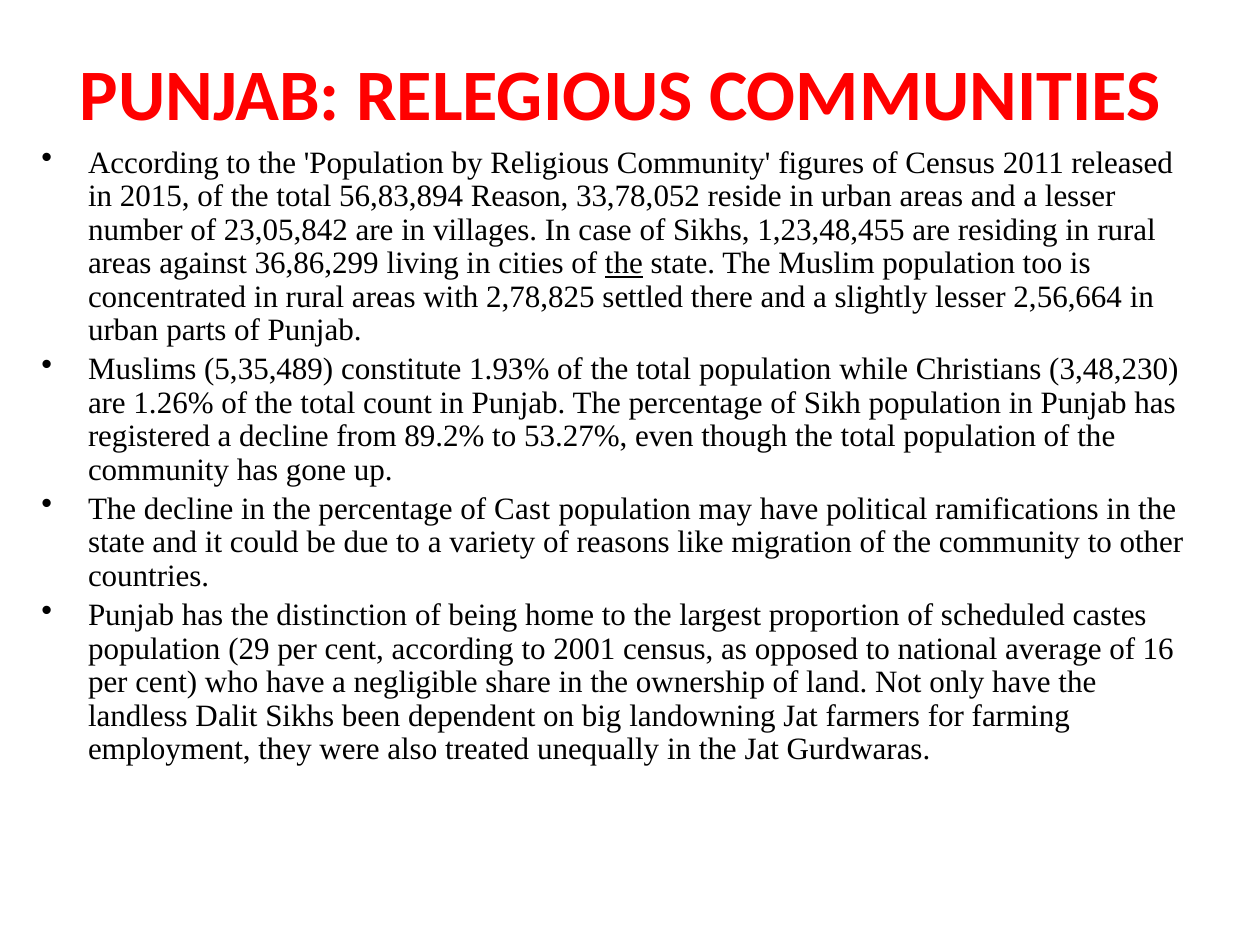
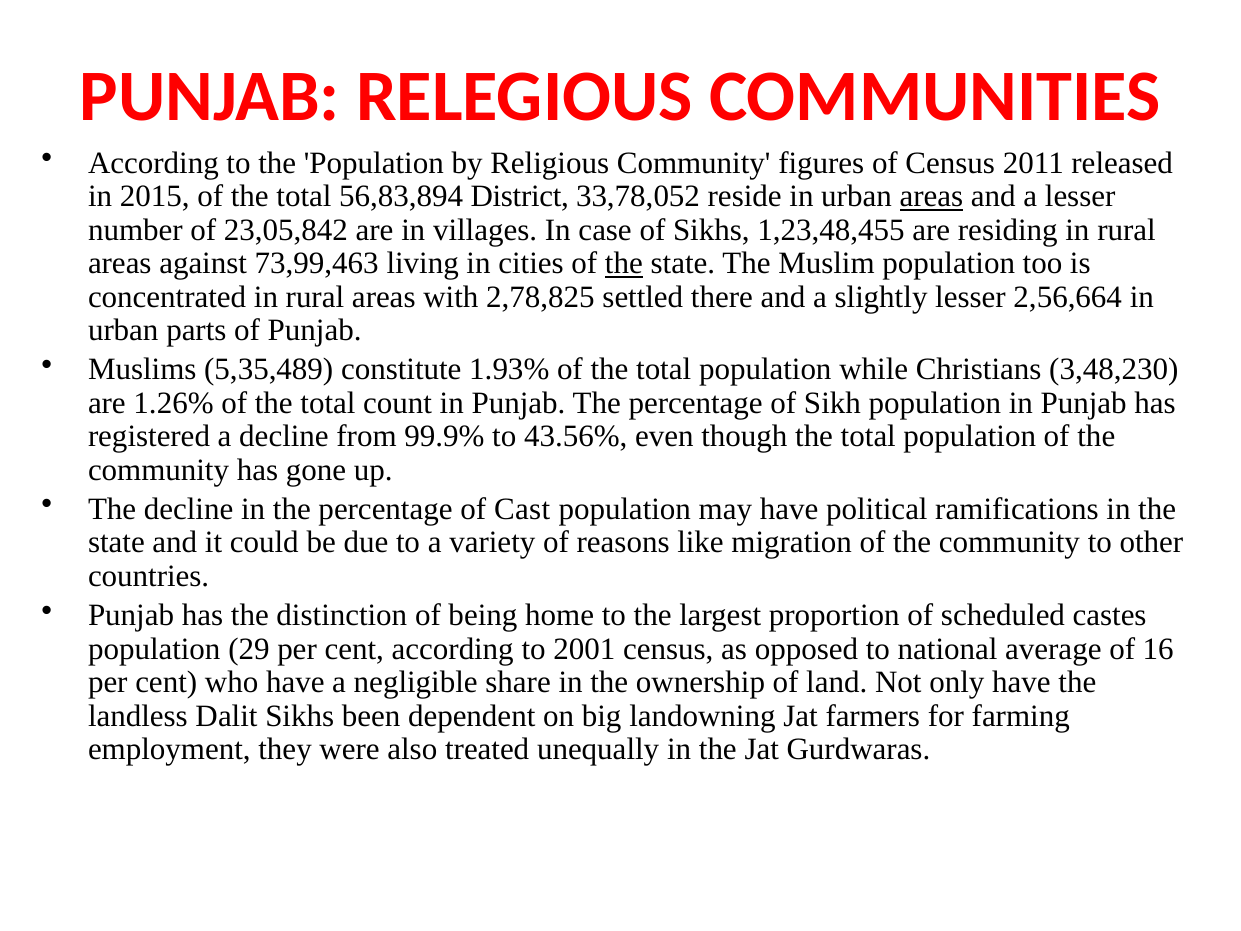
Reason: Reason -> District
areas at (931, 196) underline: none -> present
36,86,299: 36,86,299 -> 73,99,463
89.2%: 89.2% -> 99.9%
53.27%: 53.27% -> 43.56%
